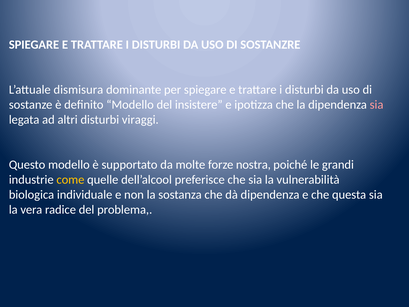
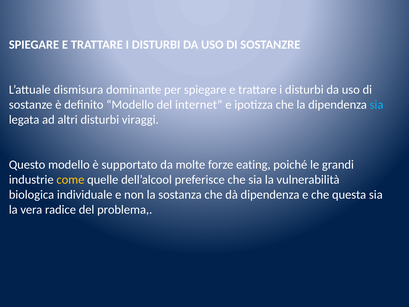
insistere: insistere -> internet
sia at (377, 105) colour: pink -> light blue
nostra: nostra -> eating
